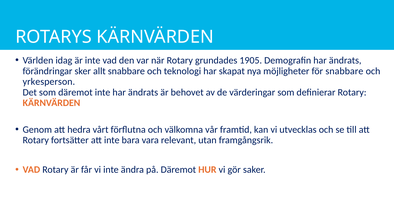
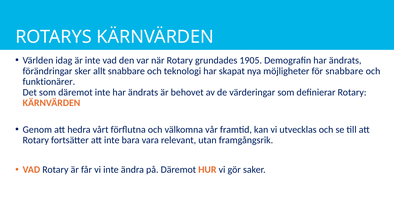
yrkesperson: yrkesperson -> funktionärer
